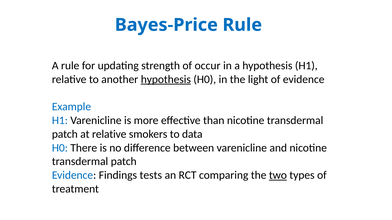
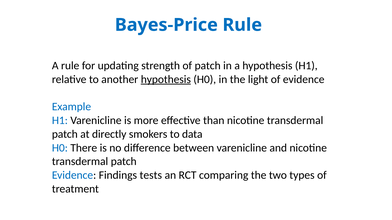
of occur: occur -> patch
at relative: relative -> directly
two underline: present -> none
